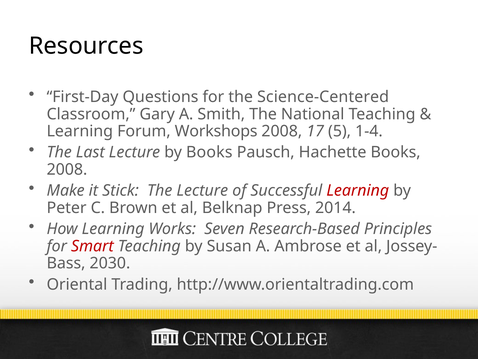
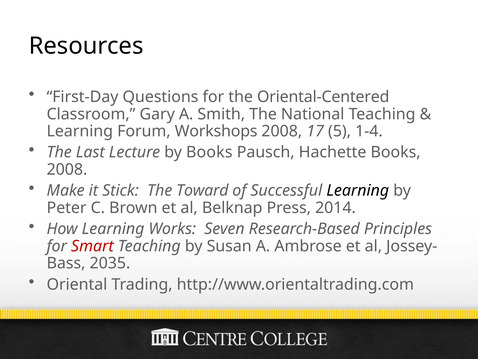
Science-Centered: Science-Centered -> Oriental-Centered
The Lecture: Lecture -> Toward
Learning at (358, 190) colour: red -> black
2030: 2030 -> 2035
